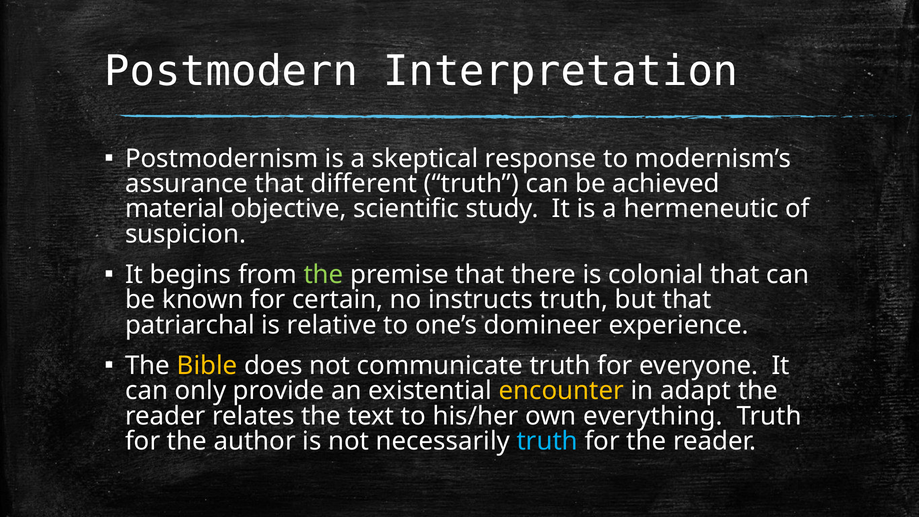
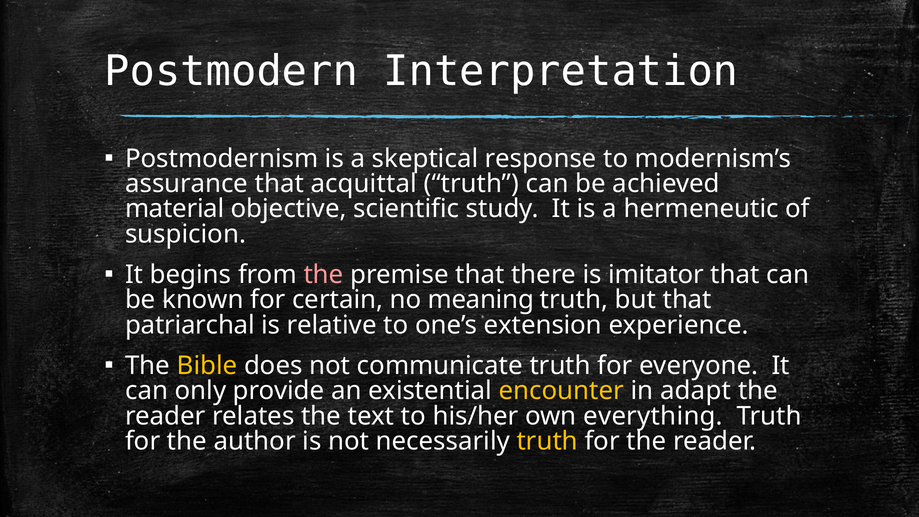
different: different -> acquittal
the at (324, 275) colour: light green -> pink
colonial: colonial -> imitator
instructs: instructs -> meaning
domineer: domineer -> extension
truth at (547, 441) colour: light blue -> yellow
